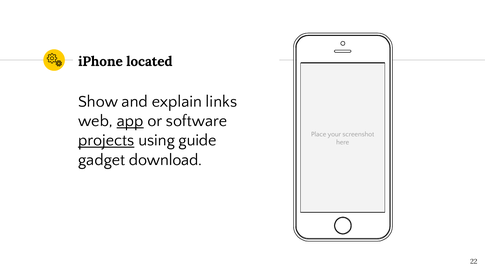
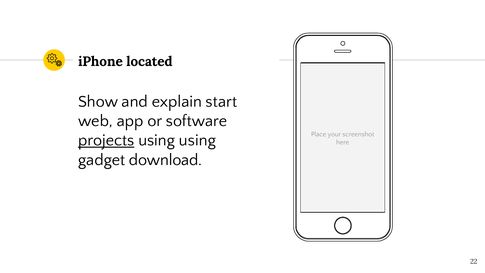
links: links -> start
app underline: present -> none
using guide: guide -> using
